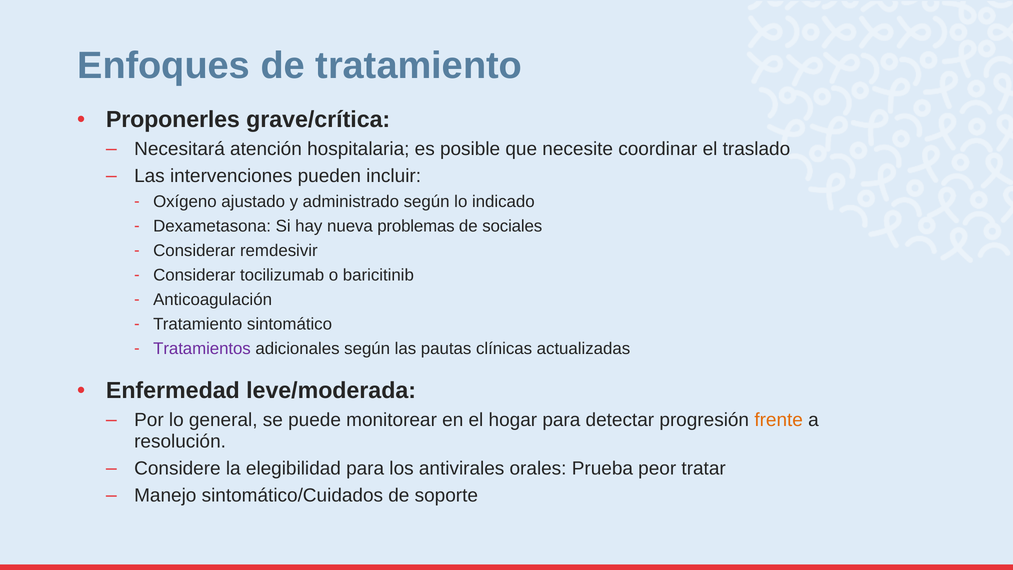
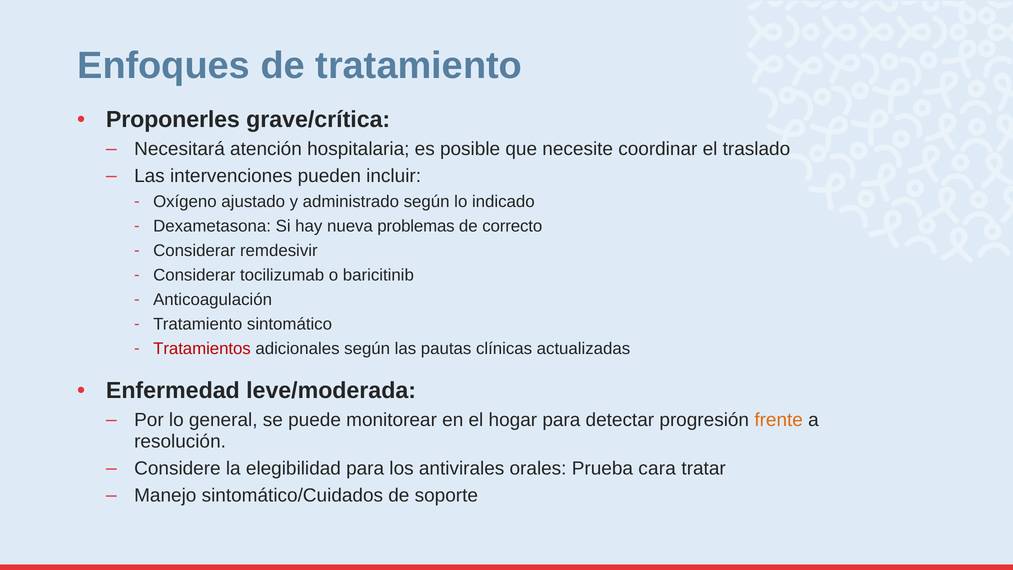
sociales: sociales -> correcto
Tratamientos colour: purple -> red
peor: peor -> cara
